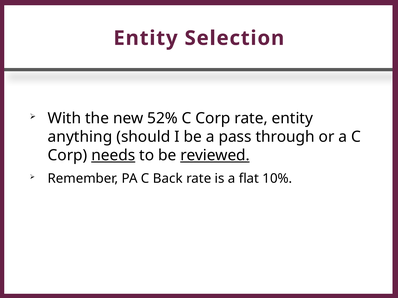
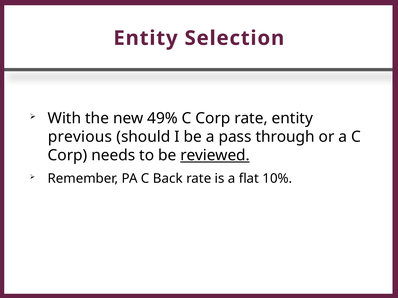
52%: 52% -> 49%
anything: anything -> previous
needs underline: present -> none
